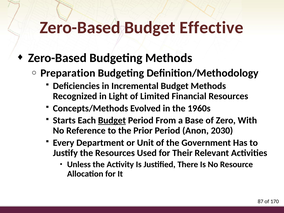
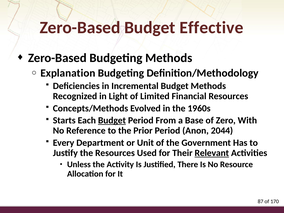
Preparation: Preparation -> Explanation
2030: 2030 -> 2044
Relevant underline: none -> present
